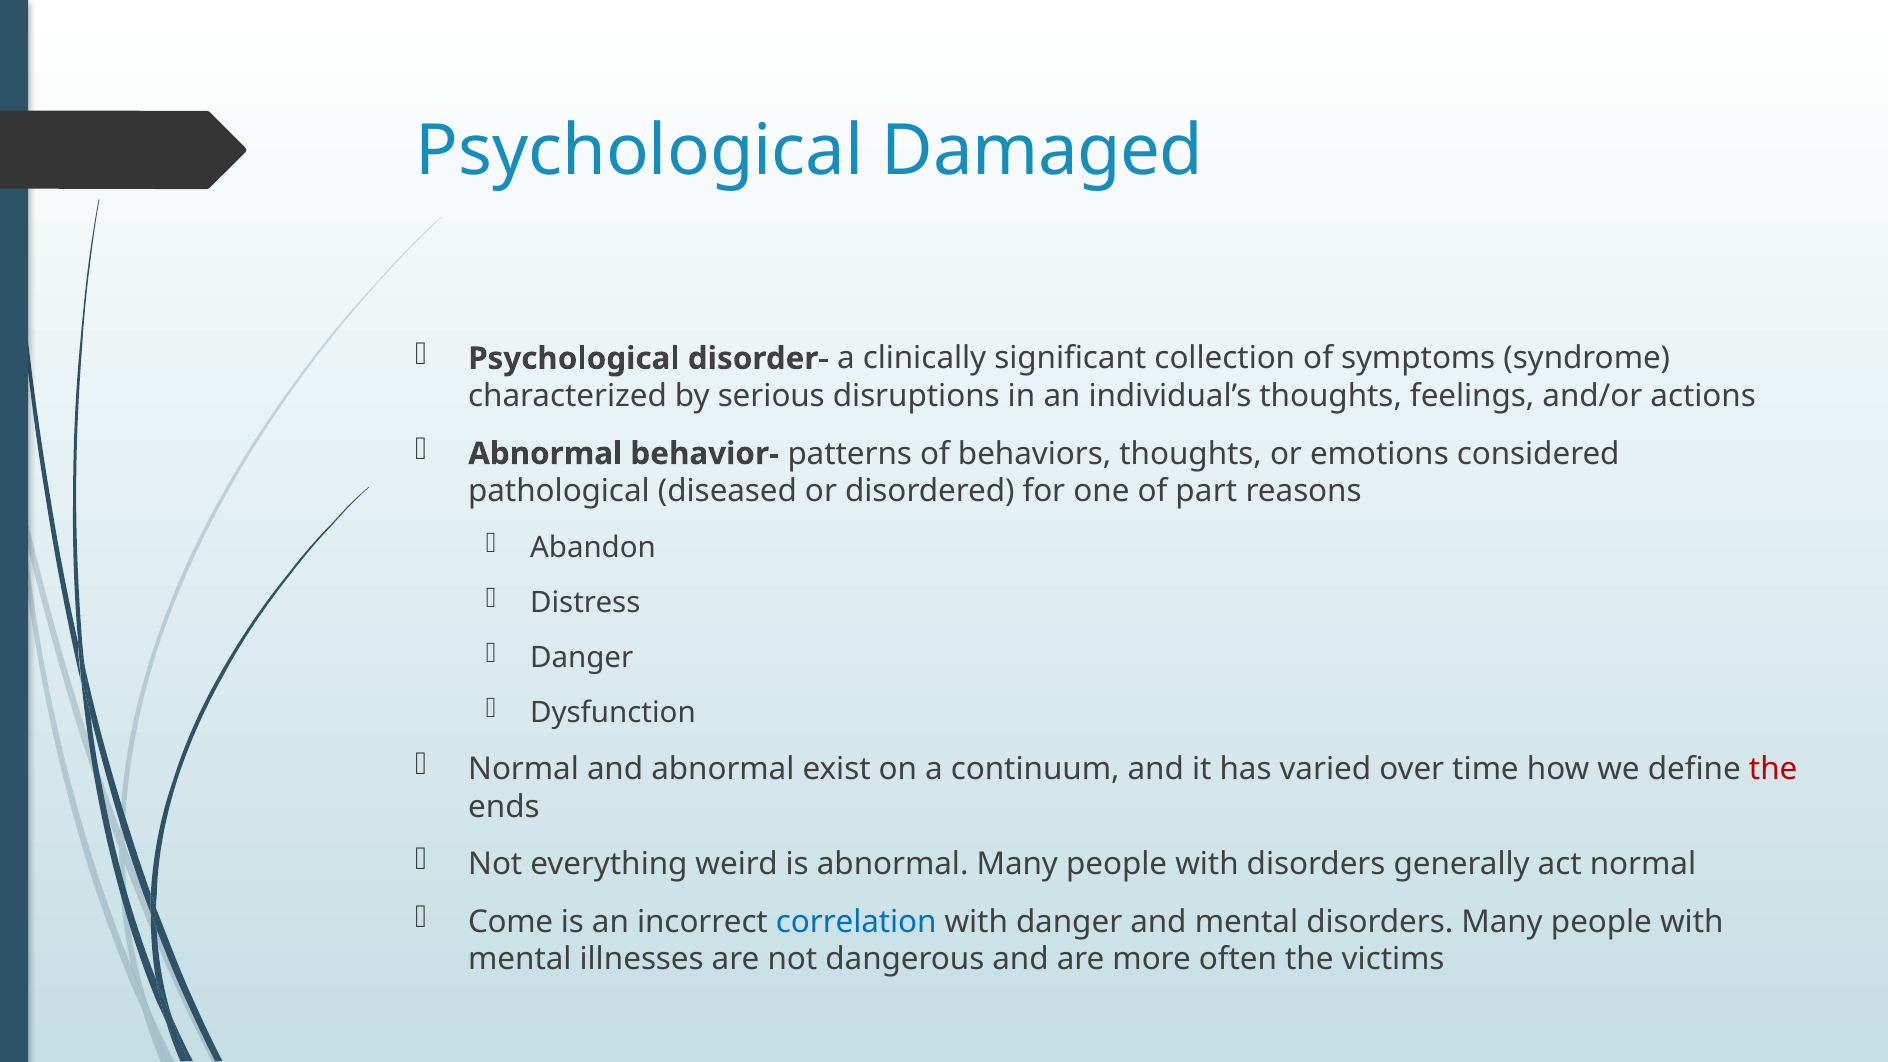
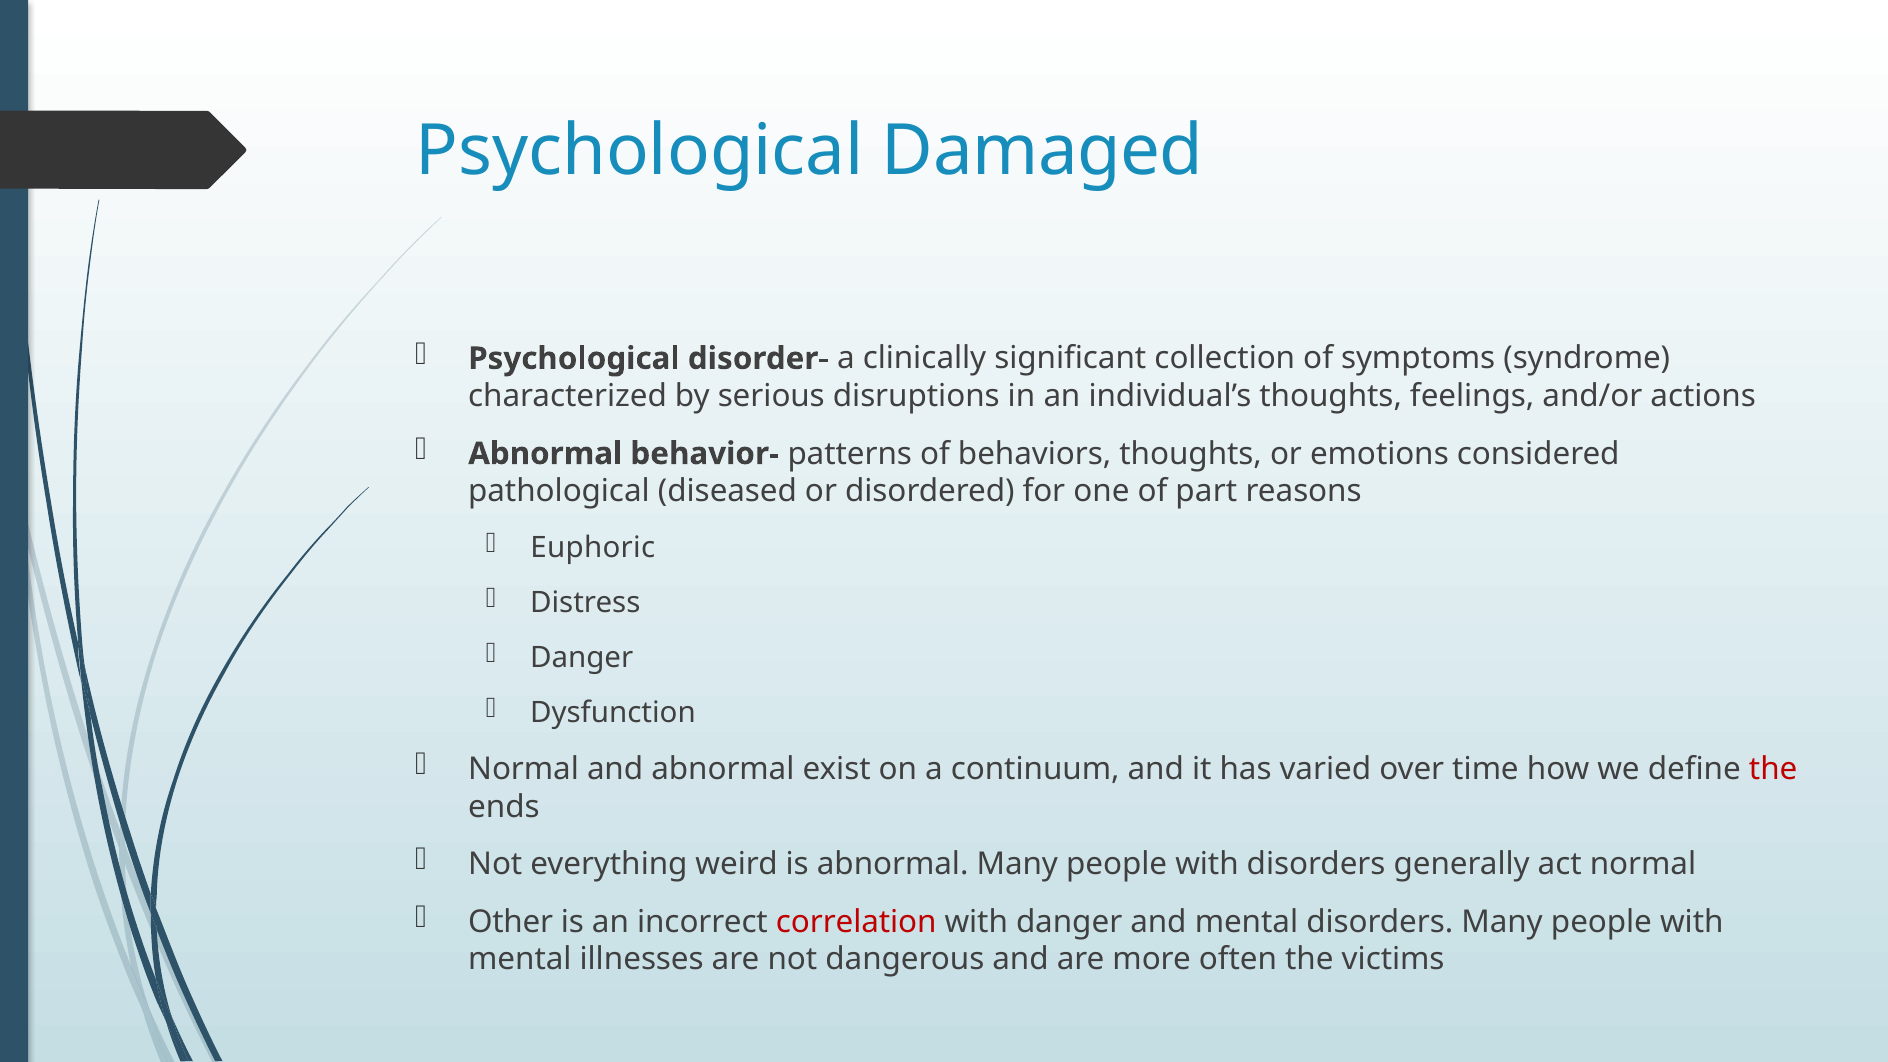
Abandon: Abandon -> Euphoric
Come: Come -> Other
correlation colour: blue -> red
